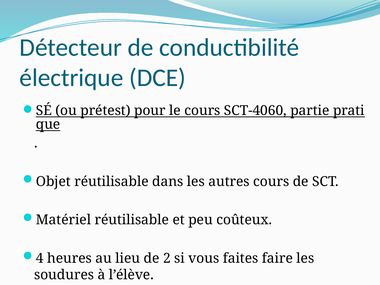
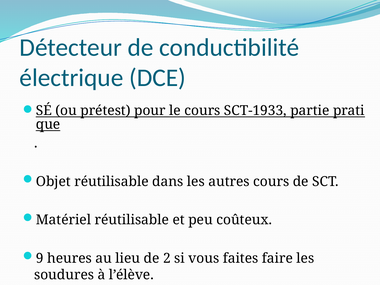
SCT-4060: SCT-4060 -> SCT-1933
4: 4 -> 9
